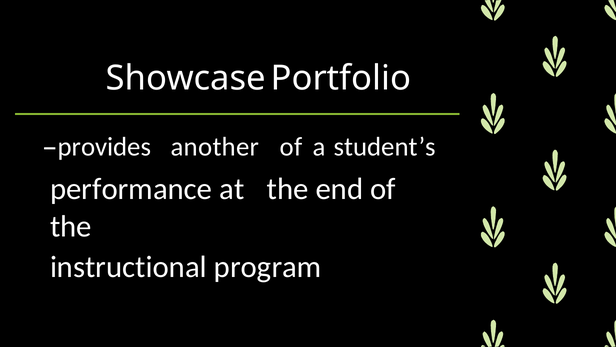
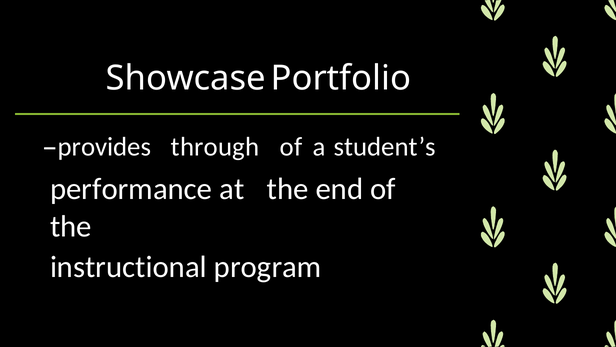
another: another -> through
